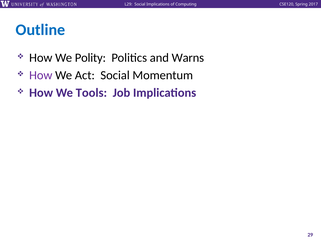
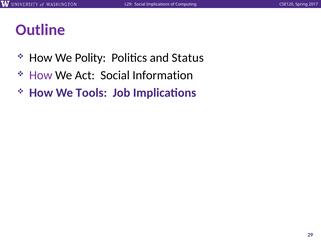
Outline colour: blue -> purple
Warns: Warns -> Status
Momentum: Momentum -> Information
